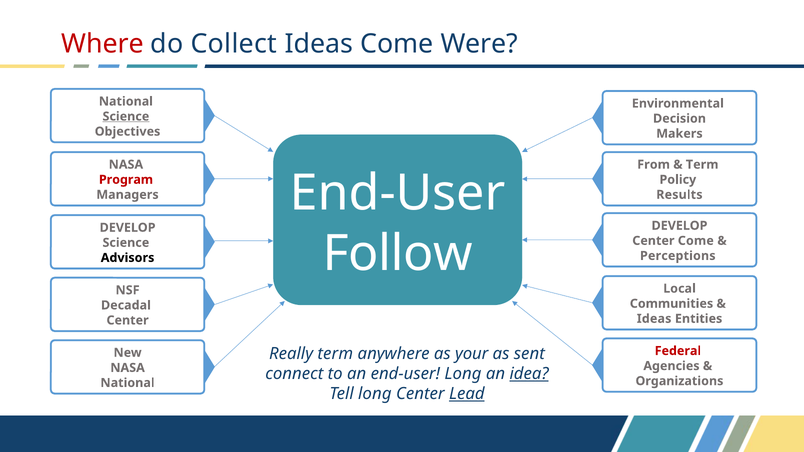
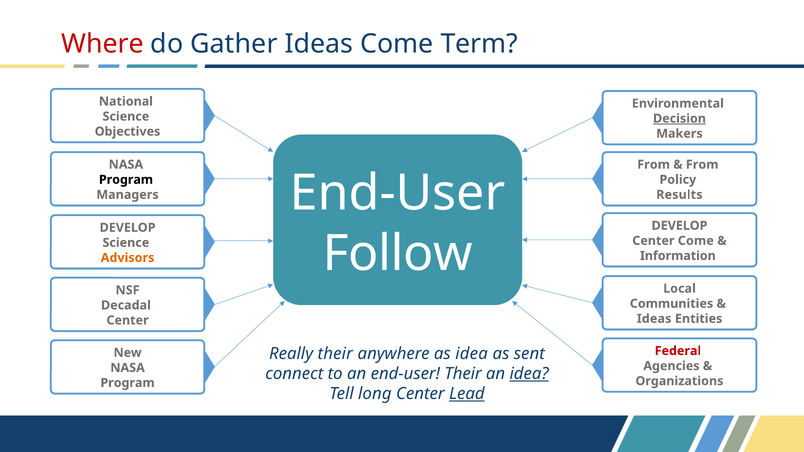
Collect: Collect -> Gather
Were: Were -> Term
Science at (126, 117) underline: present -> none
Decision underline: none -> present
Term at (702, 165): Term -> From
Program at (126, 180) colour: red -> black
Perceptions: Perceptions -> Information
Advisors colour: black -> orange
Really term: term -> their
as your: your -> idea
end-user Long: Long -> Their
National at (128, 383): National -> Program
